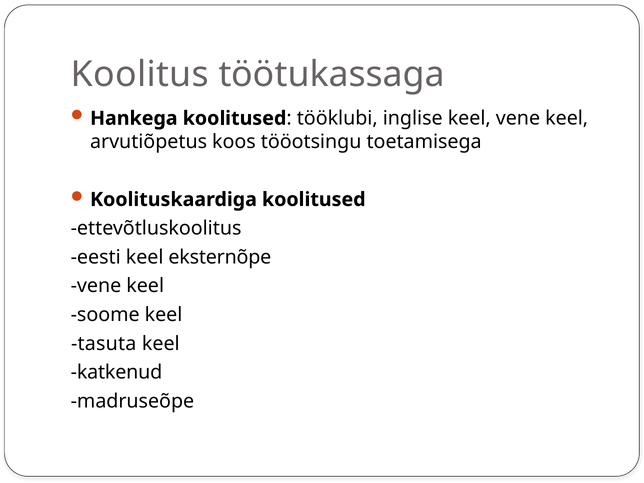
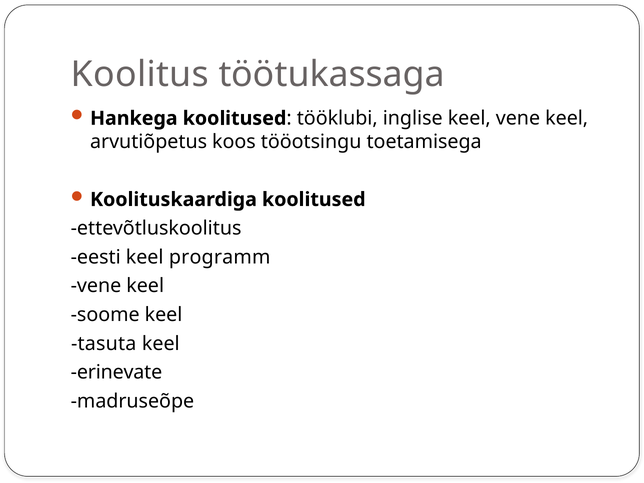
eksternõpe: eksternõpe -> programm
katkenud: katkenud -> erinevate
